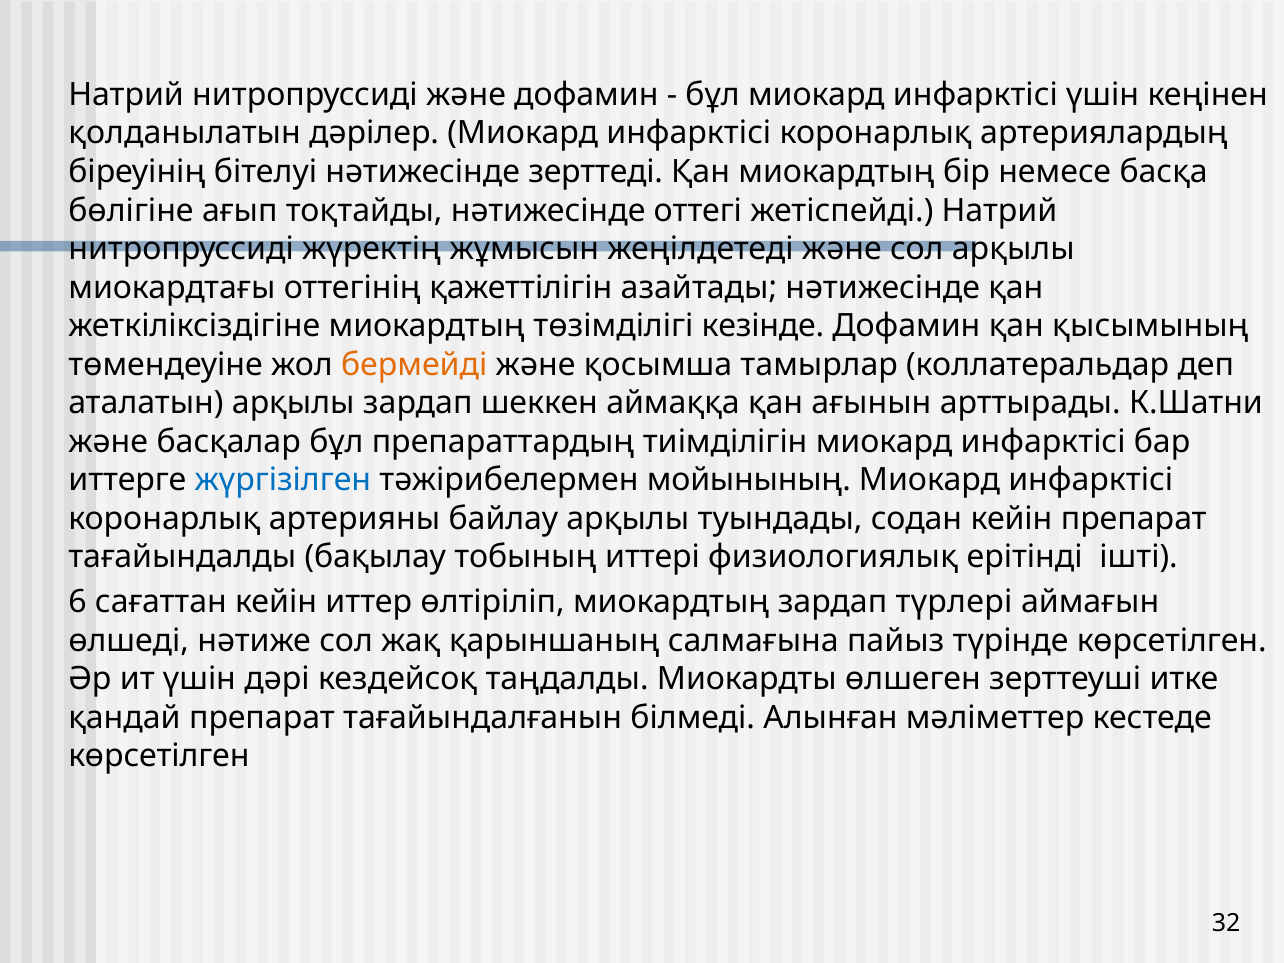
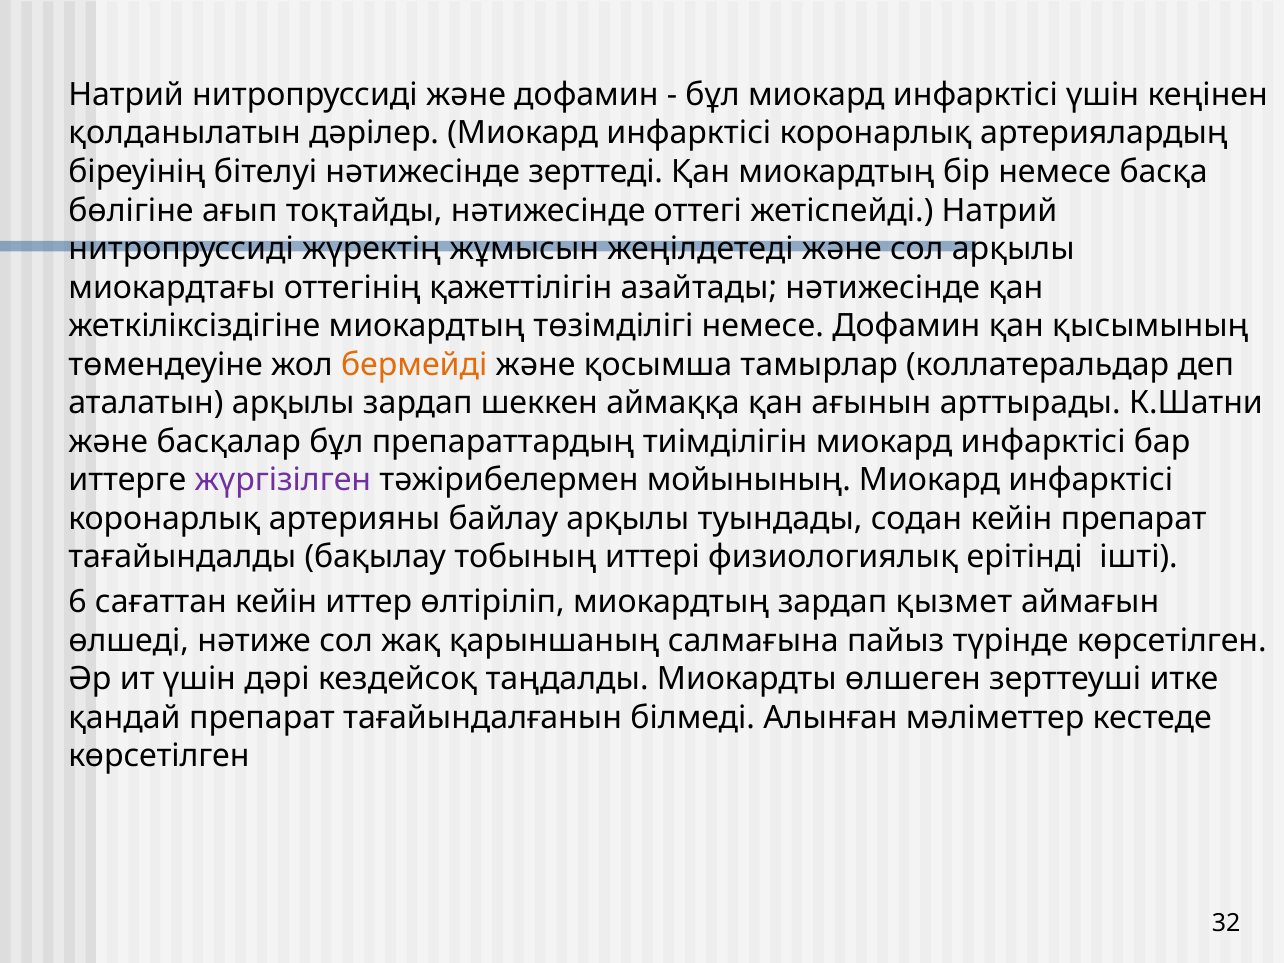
төзімділігі кезінде: кезінде -> немесе
жүргізілген colour: blue -> purple
түрлері: түрлері -> қызмет
